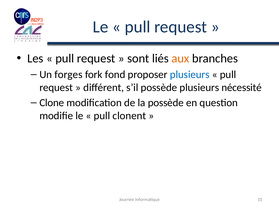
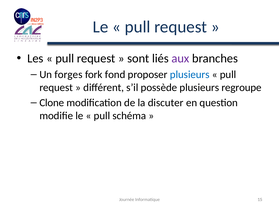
aux colour: orange -> purple
nécessité: nécessité -> regroupe
la possède: possède -> discuter
clonent: clonent -> schéma
